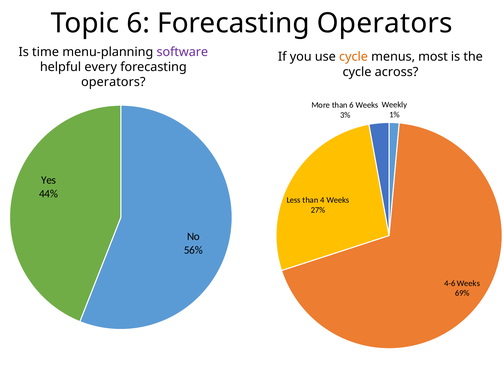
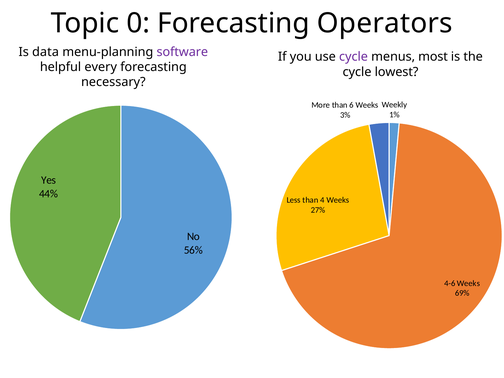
Topic 6: 6 -> 0
time: time -> data
cycle at (354, 57) colour: orange -> purple
across: across -> lowest
operators at (113, 82): operators -> necessary
